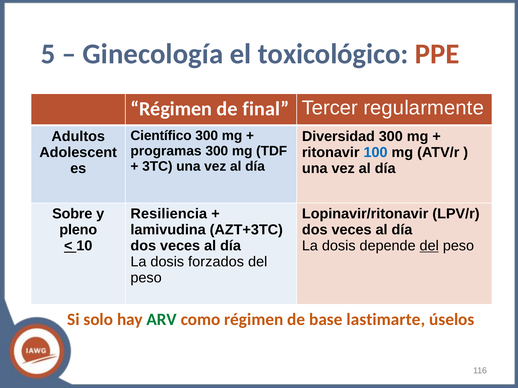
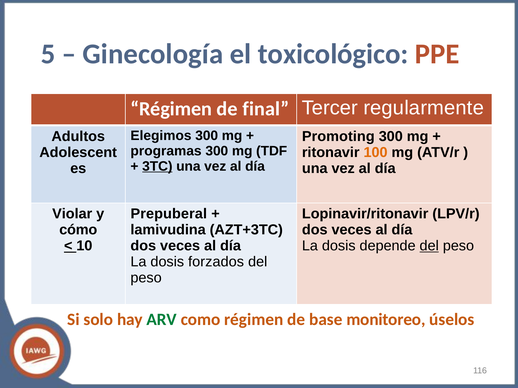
Científico: Científico -> Elegimos
Diversidad: Diversidad -> Promoting
100 colour: blue -> orange
3TC underline: none -> present
Sobre: Sobre -> Violar
Resiliencia: Resiliencia -> Prepuberal
pleno: pleno -> cómo
lastimarte: lastimarte -> monitoreo
